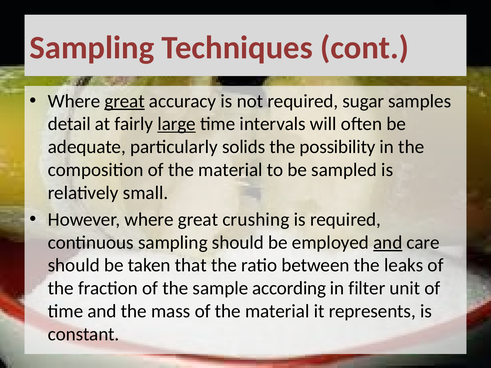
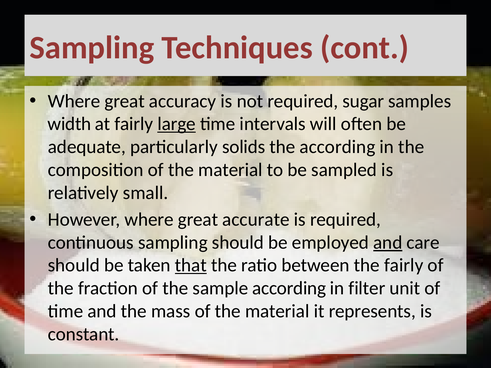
great at (125, 101) underline: present -> none
detail: detail -> width
the possibility: possibility -> according
crushing: crushing -> accurate
that underline: none -> present
the leaks: leaks -> fairly
